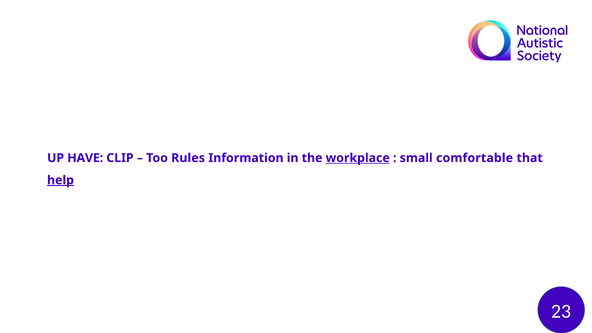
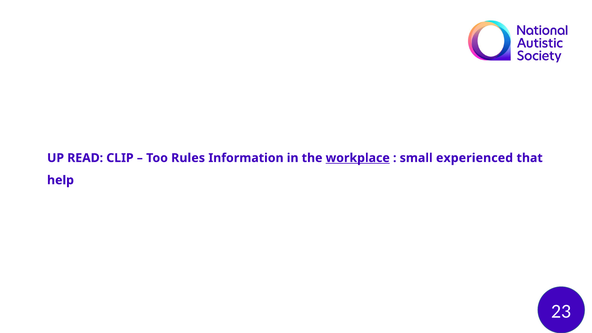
HAVE: HAVE -> READ
comfortable: comfortable -> experienced
help underline: present -> none
